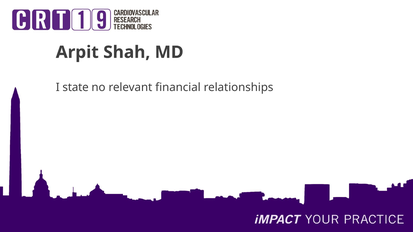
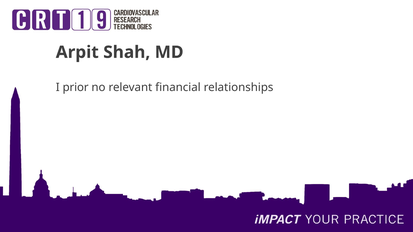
state: state -> prior
